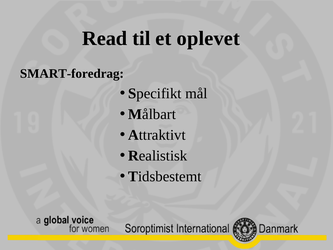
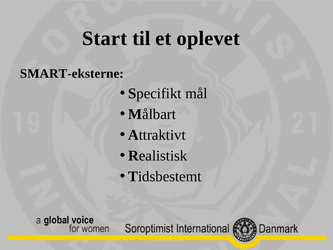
Read: Read -> Start
SMART-foredrag: SMART-foredrag -> SMART-eksterne
